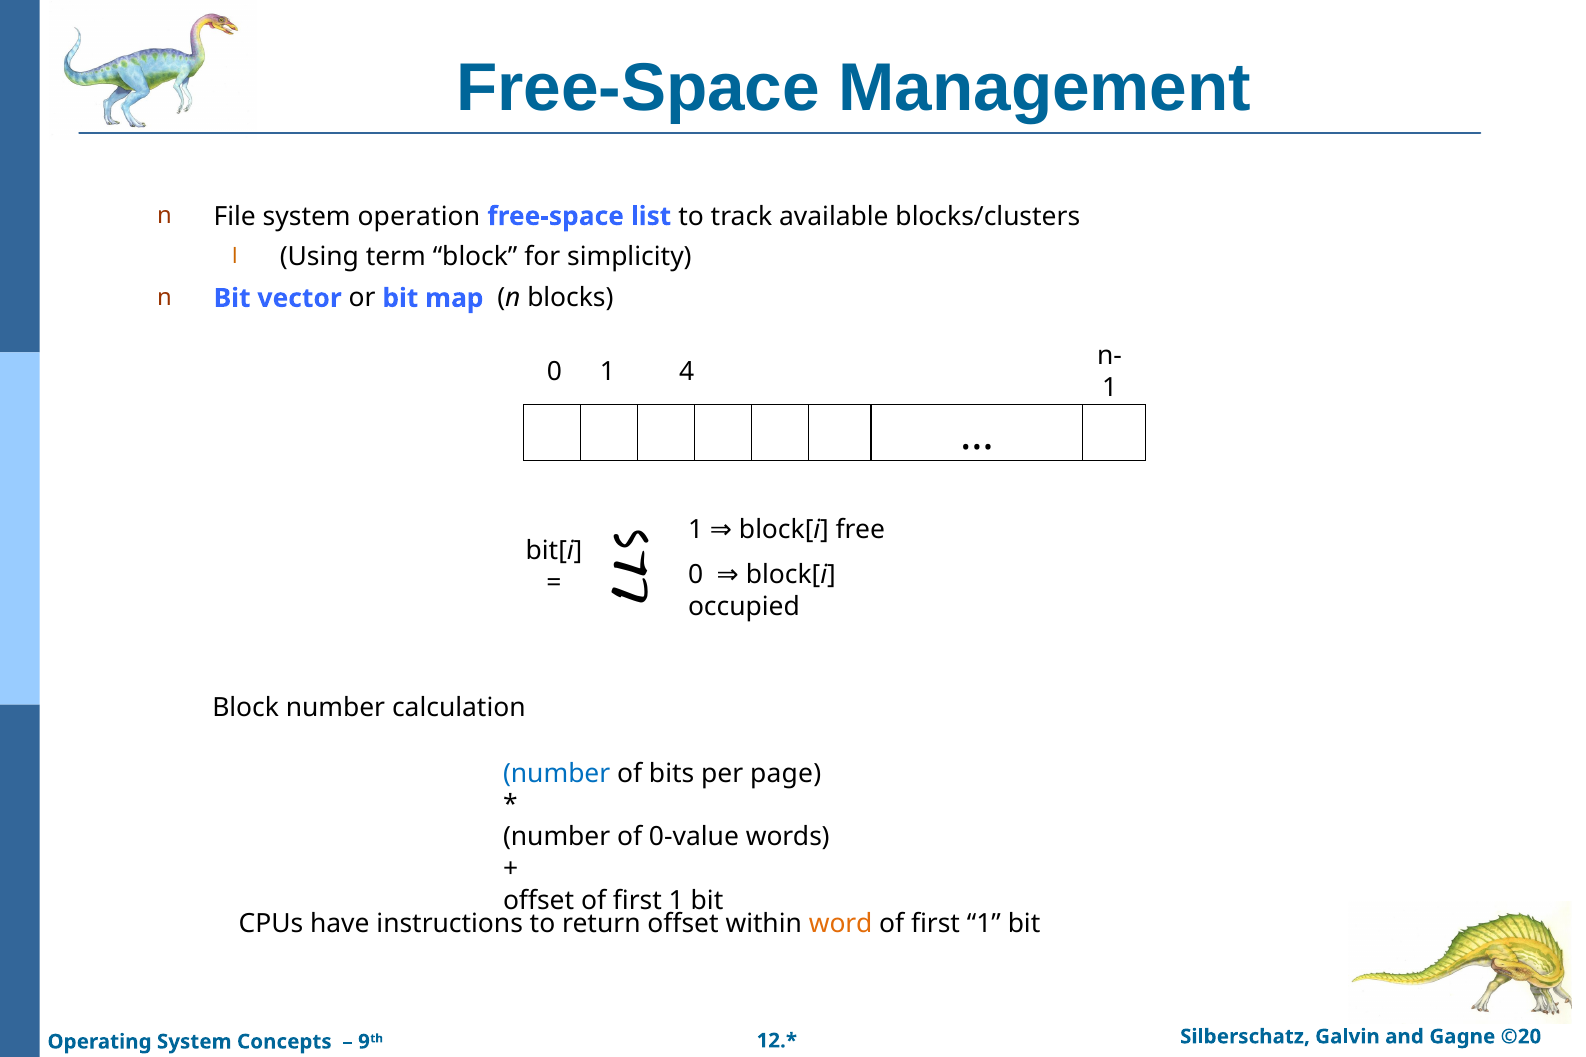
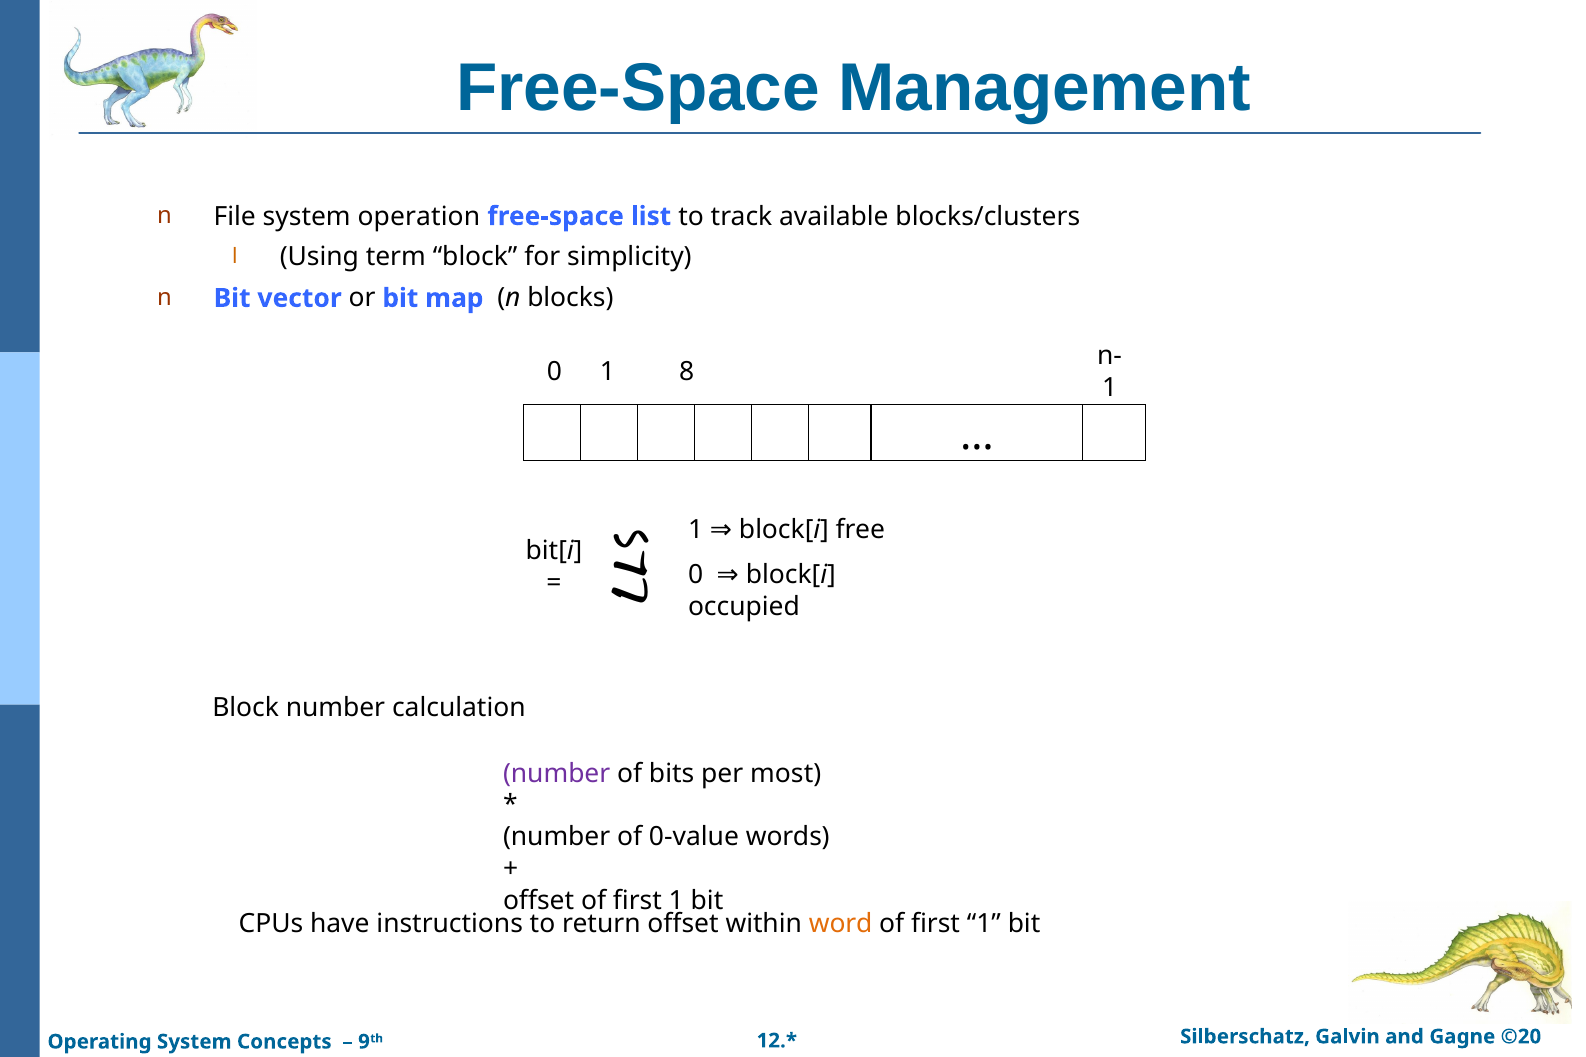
4: 4 -> 8
number at (557, 774) colour: blue -> purple
page: page -> most
